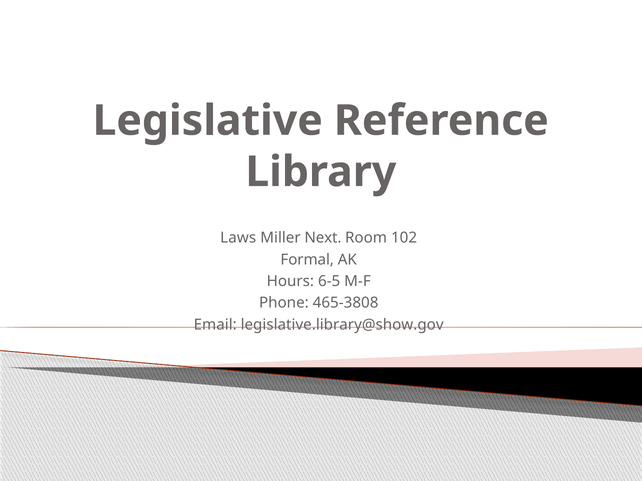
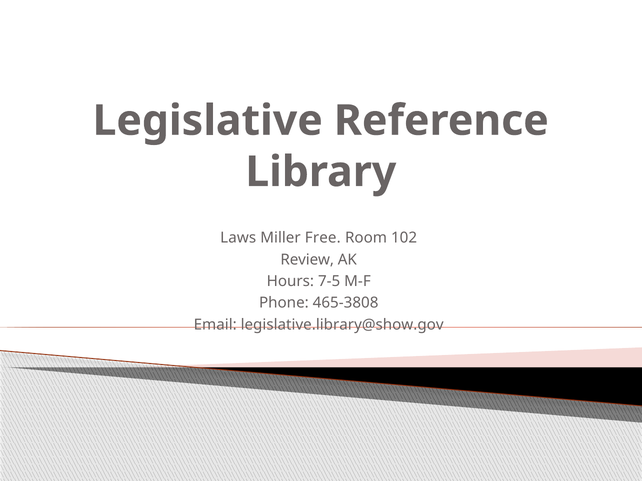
Next: Next -> Free
Formal: Formal -> Review
6-5: 6-5 -> 7-5
